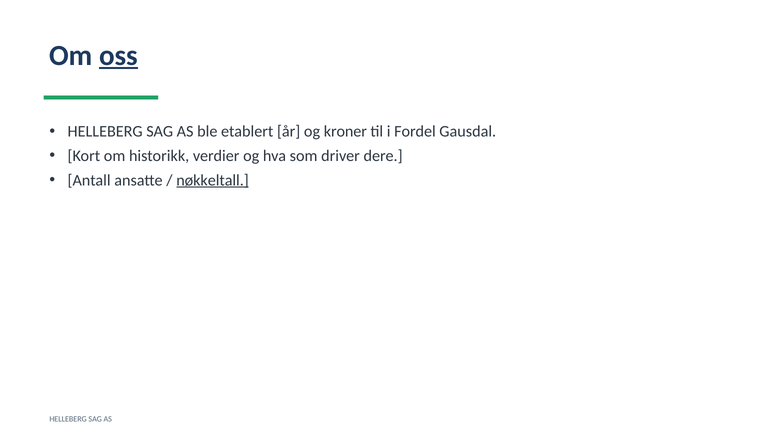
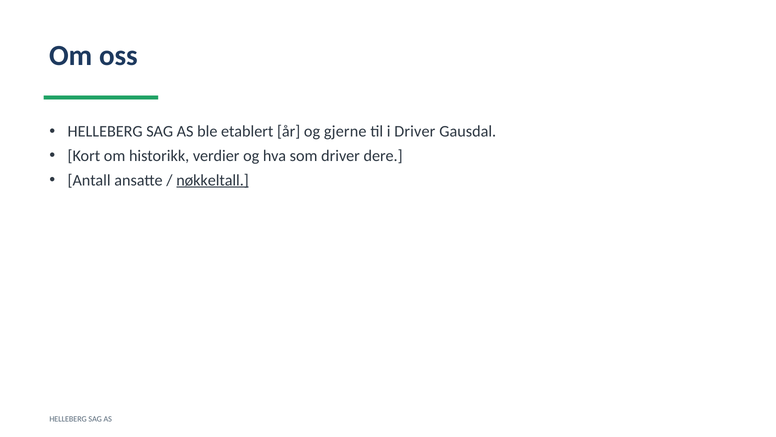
oss underline: present -> none
kroner: kroner -> gjerne
i Fordel: Fordel -> Driver
